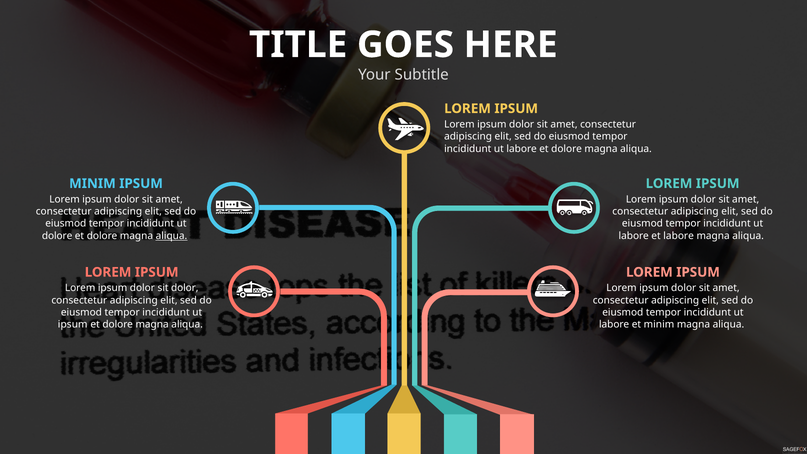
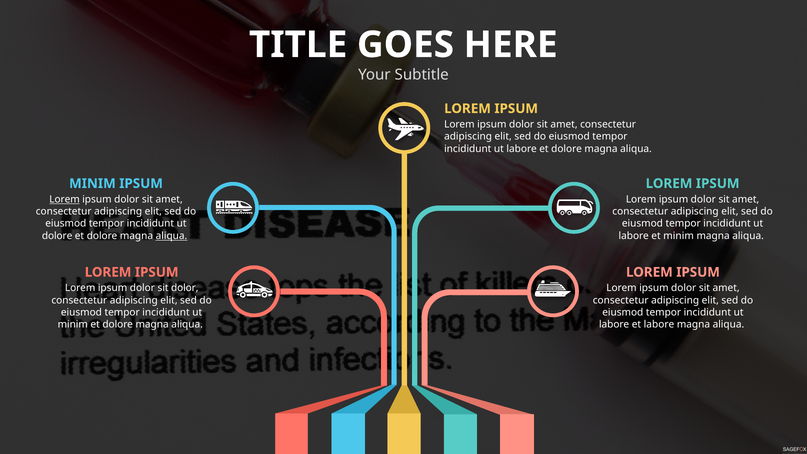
Lorem at (65, 199) underline: none -> present
et labore: labore -> minim
ipsum at (73, 324): ipsum -> minim
et minim: minim -> labore
